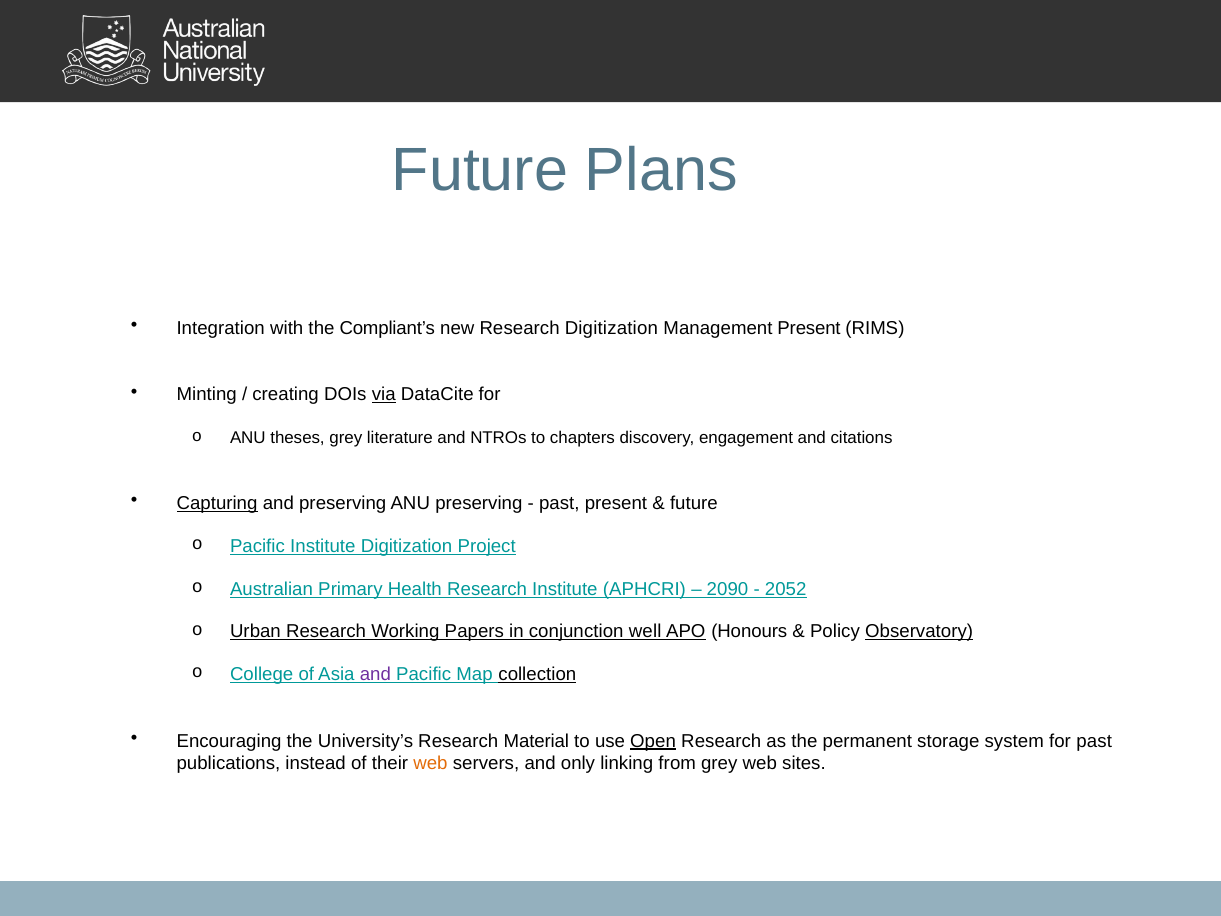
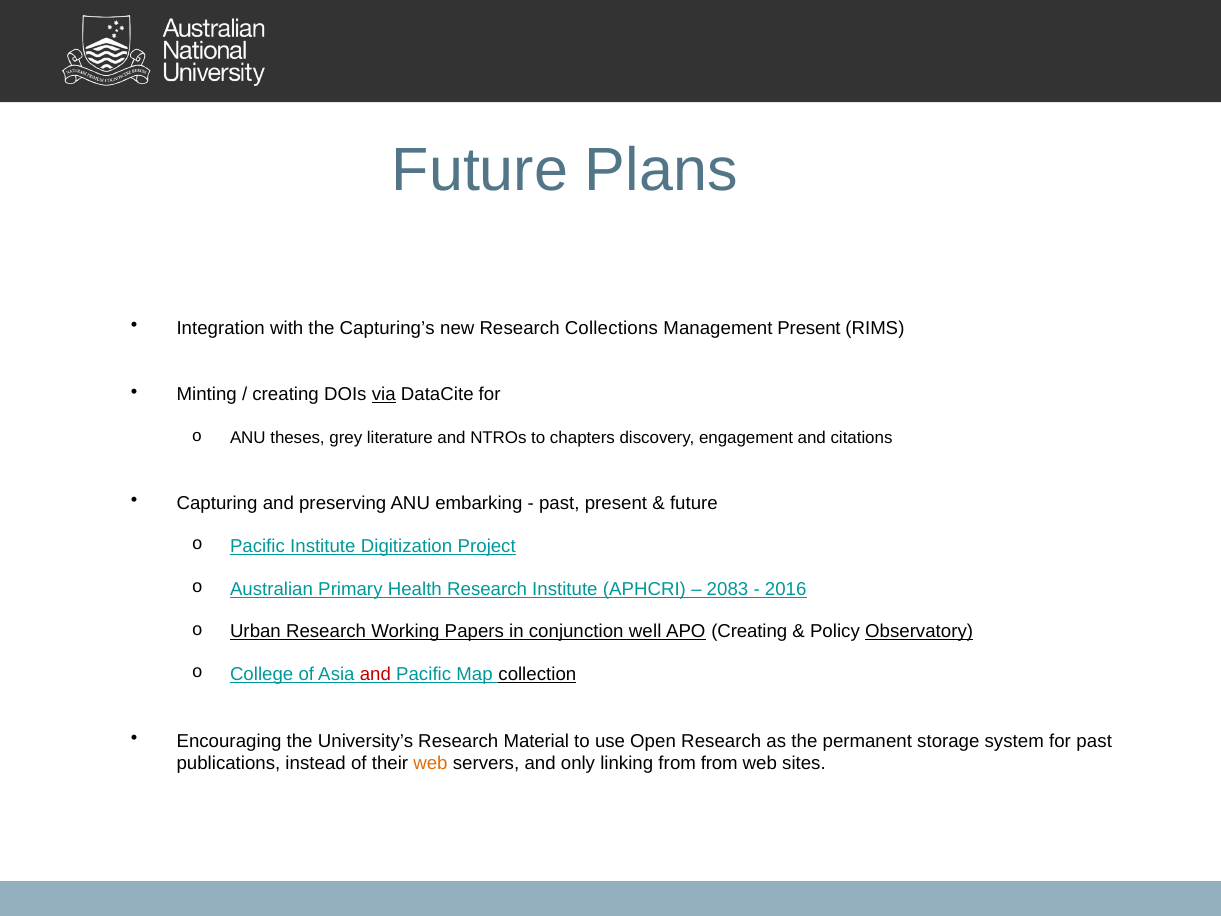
Compliant’s: Compliant’s -> Capturing’s
Research Digitization: Digitization -> Collections
Capturing underline: present -> none
ANU preserving: preserving -> embarking
2090: 2090 -> 2083
2052: 2052 -> 2016
APO Honours: Honours -> Creating
and at (375, 674) colour: purple -> red
Open underline: present -> none
from grey: grey -> from
